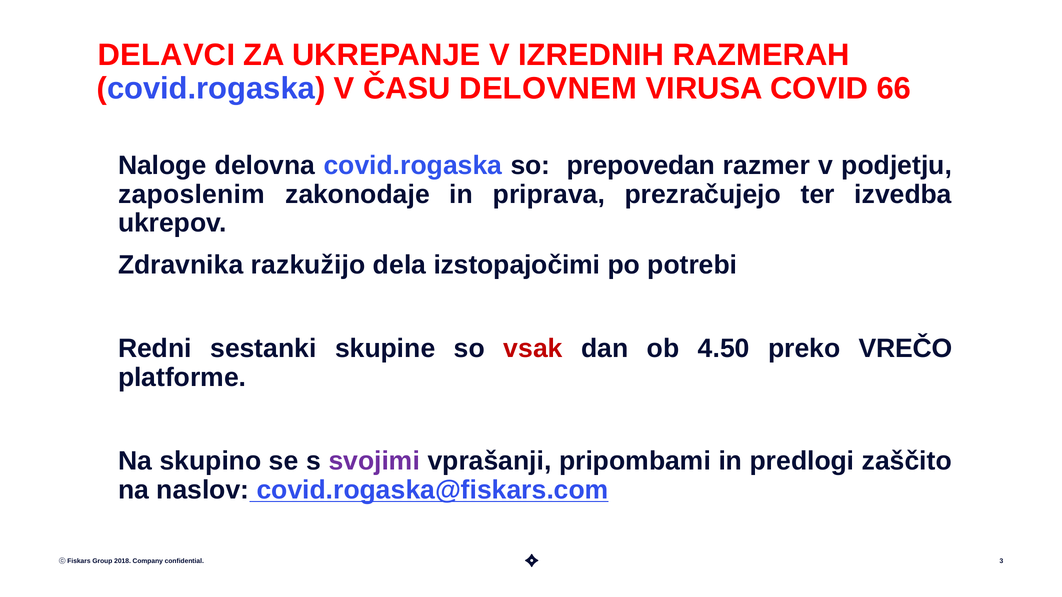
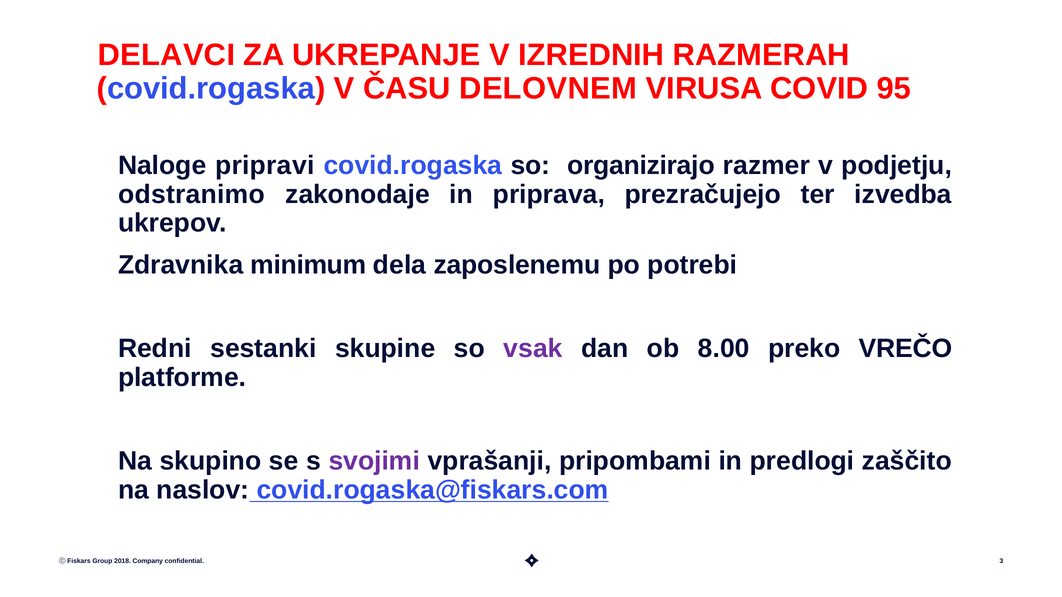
66: 66 -> 95
delovna: delovna -> pripravi
prepovedan: prepovedan -> organizirajo
zaposlenim: zaposlenim -> odstranimo
razkužijo: razkužijo -> minimum
izstopajočimi: izstopajočimi -> zaposlenemu
vsak colour: red -> purple
4.50: 4.50 -> 8.00
